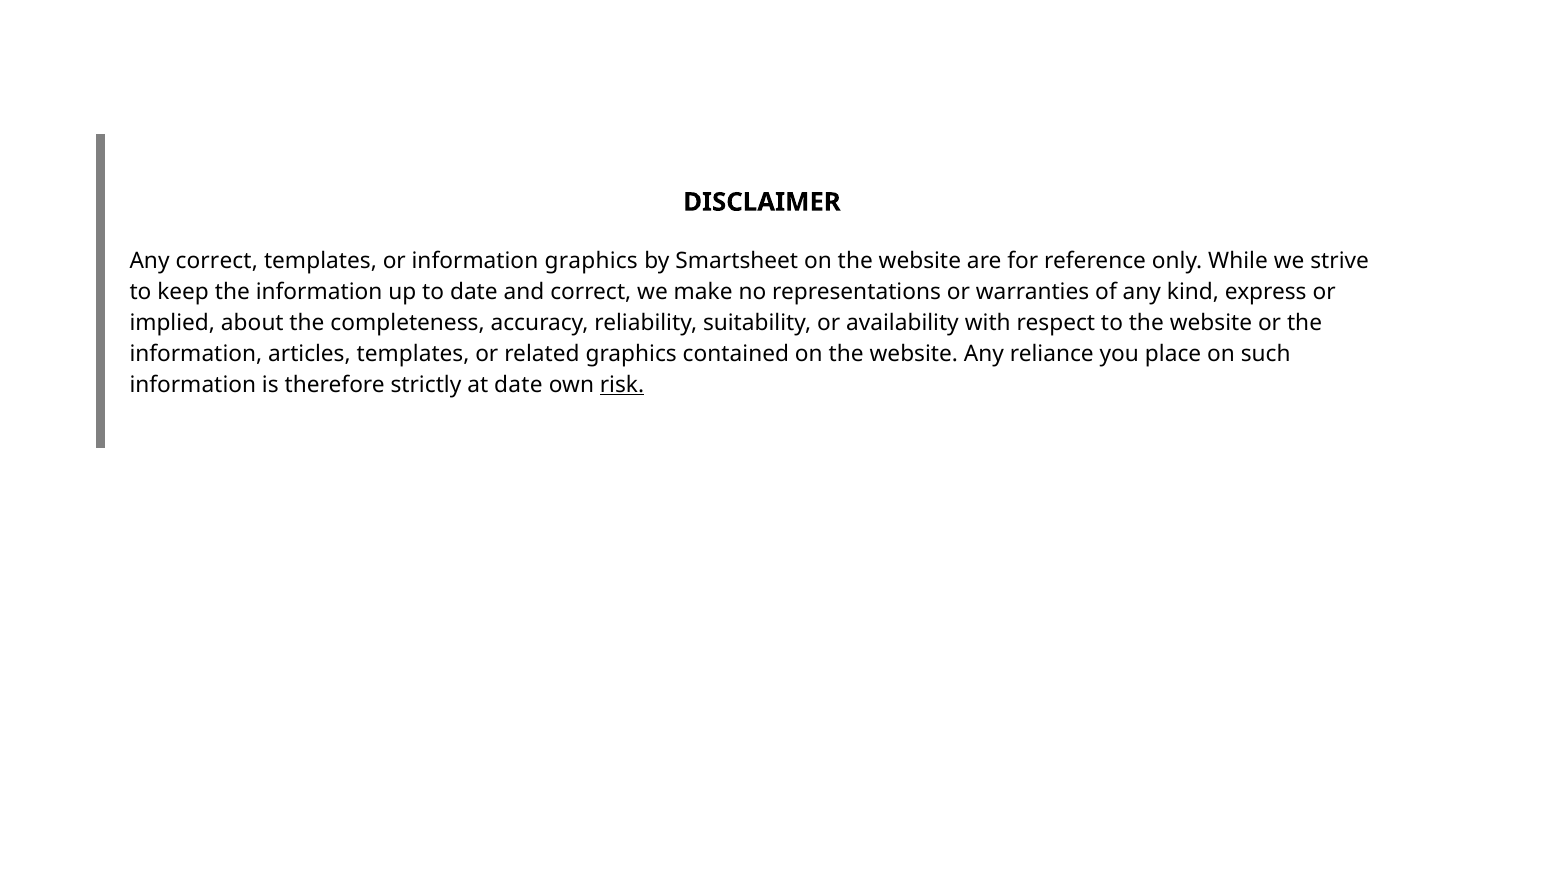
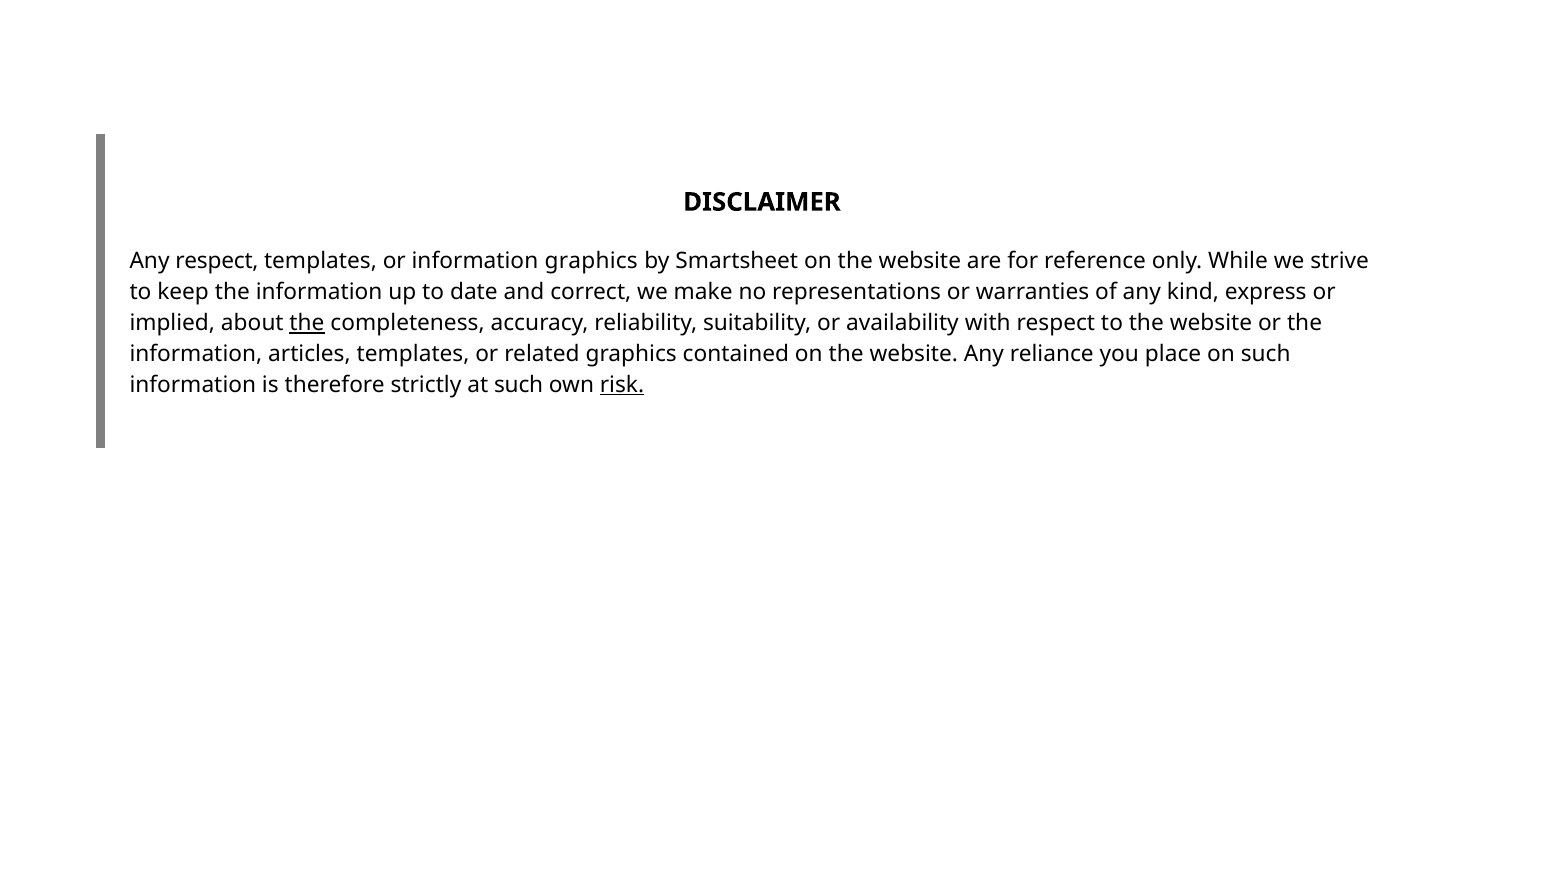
Any correct: correct -> respect
the at (307, 323) underline: none -> present
at date: date -> such
